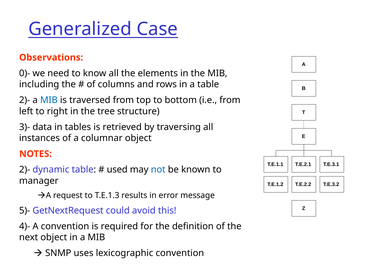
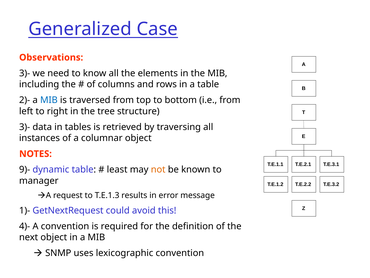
0)- at (25, 73): 0)- -> 3)-
2)- at (25, 169): 2)- -> 9)-
used: used -> least
not colour: blue -> orange
5)-: 5)- -> 1)-
